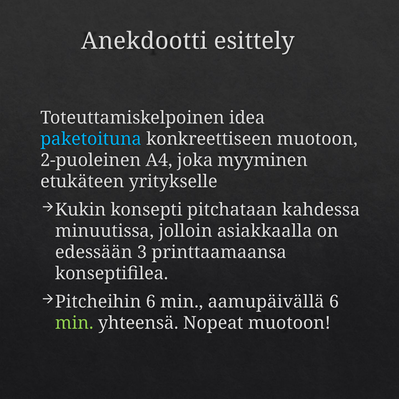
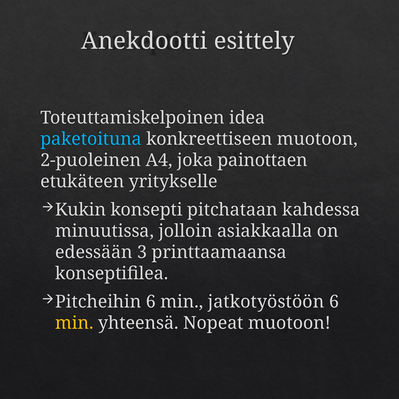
myyminen: myyminen -> painottaen
aamupäivällä: aamupäivällä -> jatkotyöstöön
min at (74, 323) colour: light green -> yellow
